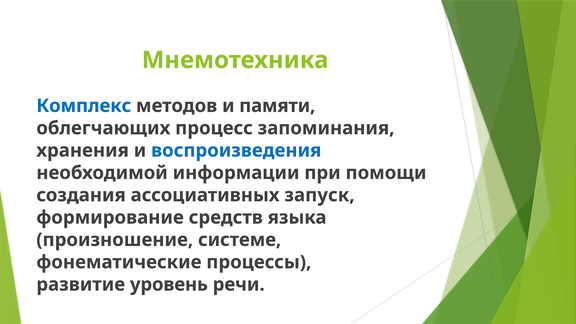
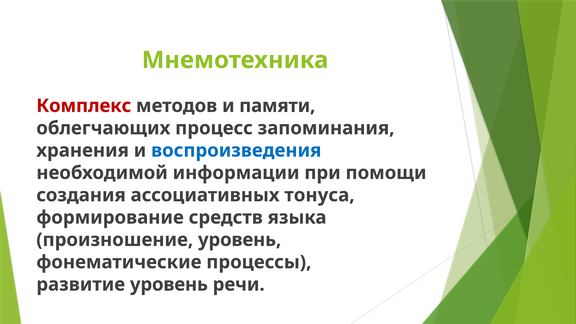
Комплекс colour: blue -> red
запуск: запуск -> тонуса
произношение системе: системе -> уровень
